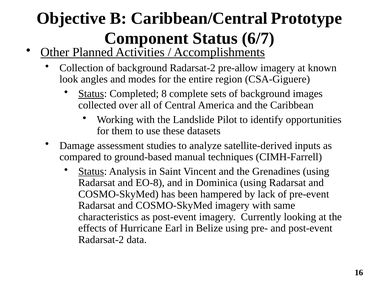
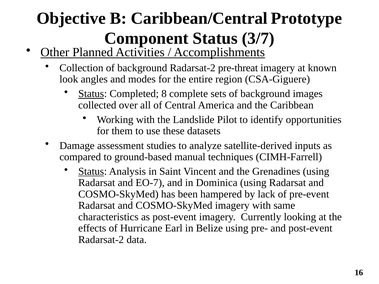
6/7: 6/7 -> 3/7
pre-allow: pre-allow -> pre-threat
EO-8: EO-8 -> EO-7
